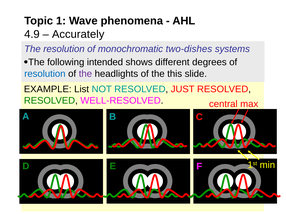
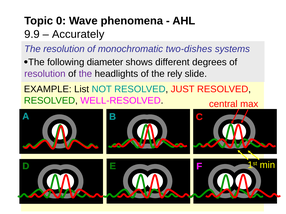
1: 1 -> 0
4.9: 4.9 -> 9.9
intended: intended -> diameter
resolution at (45, 74) colour: blue -> purple
this: this -> rely
